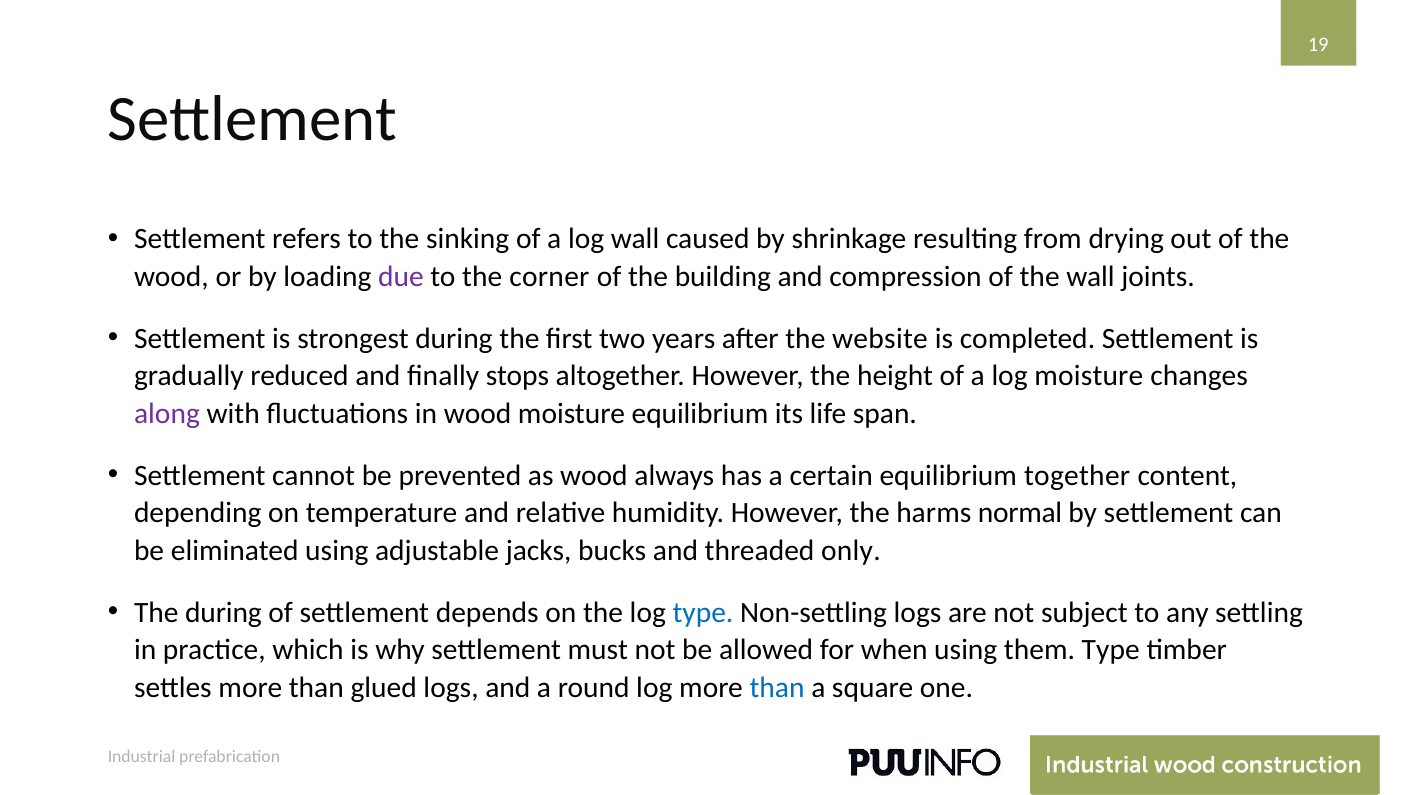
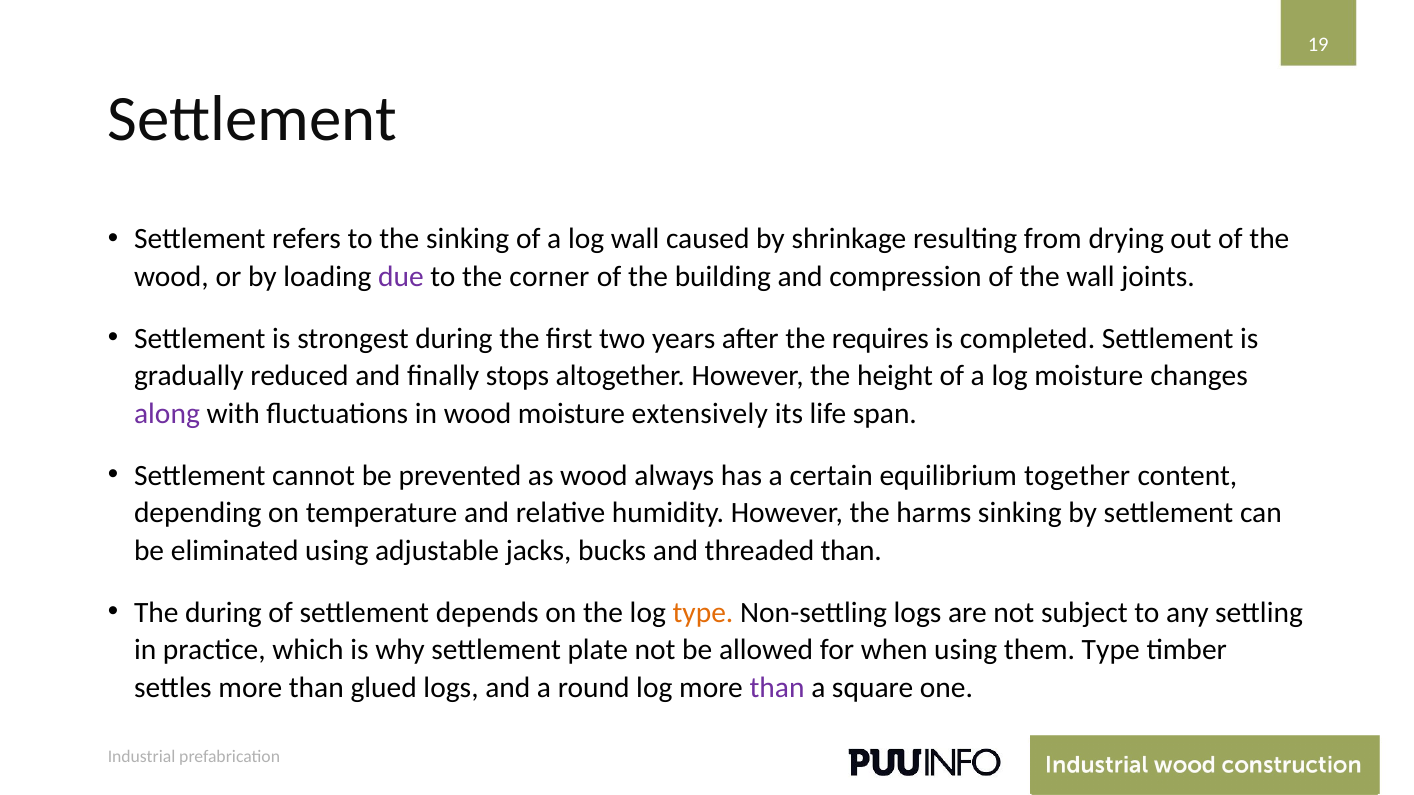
website: website -> requires
moisture equilibrium: equilibrium -> extensively
harms normal: normal -> sinking
threaded only: only -> than
type at (703, 613) colour: blue -> orange
must: must -> plate
than at (777, 688) colour: blue -> purple
